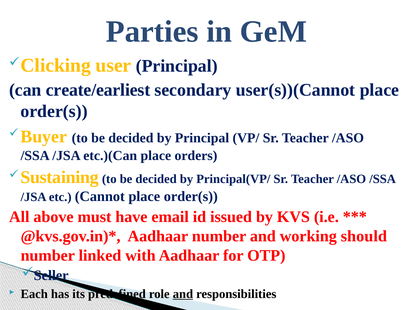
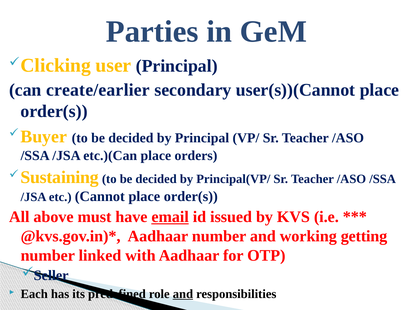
create/earliest: create/earliest -> create/earlier
email underline: none -> present
should: should -> getting
